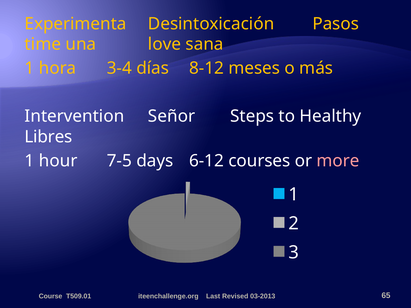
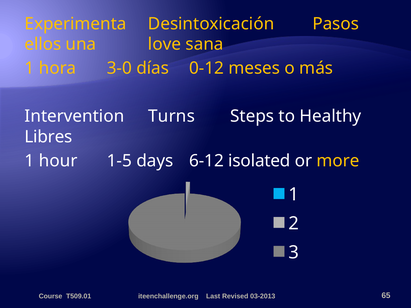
time: time -> ellos
3-4: 3-4 -> 3-0
8-12: 8-12 -> 0-12
Señor: Señor -> Turns
7-5: 7-5 -> 1-5
courses: courses -> isolated
more colour: pink -> yellow
